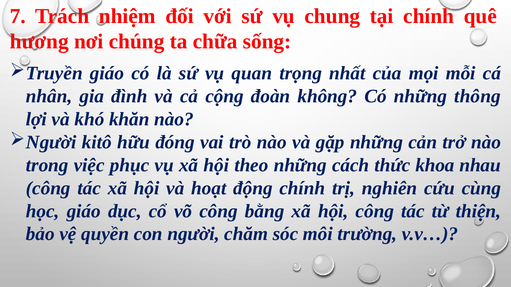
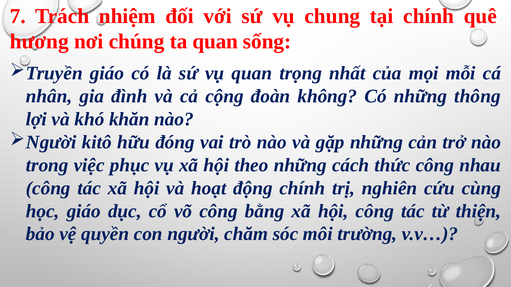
ta chữa: chữa -> quan
thức khoa: khoa -> công
